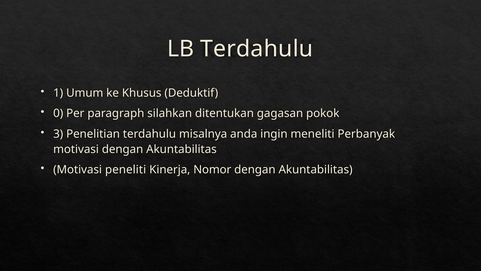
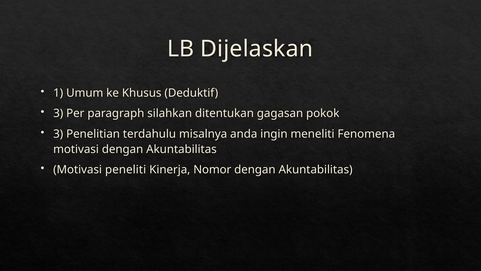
LB Terdahulu: Terdahulu -> Dijelaskan
0 at (58, 113): 0 -> 3
Perbanyak: Perbanyak -> Fenomena
